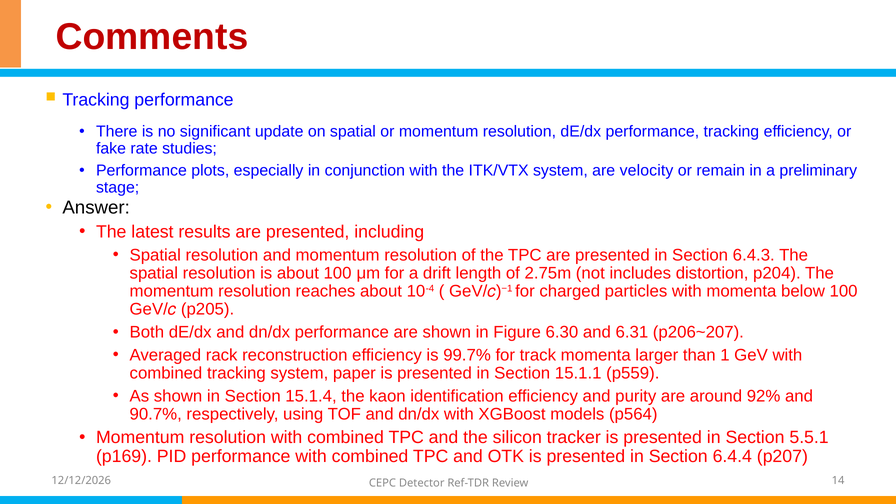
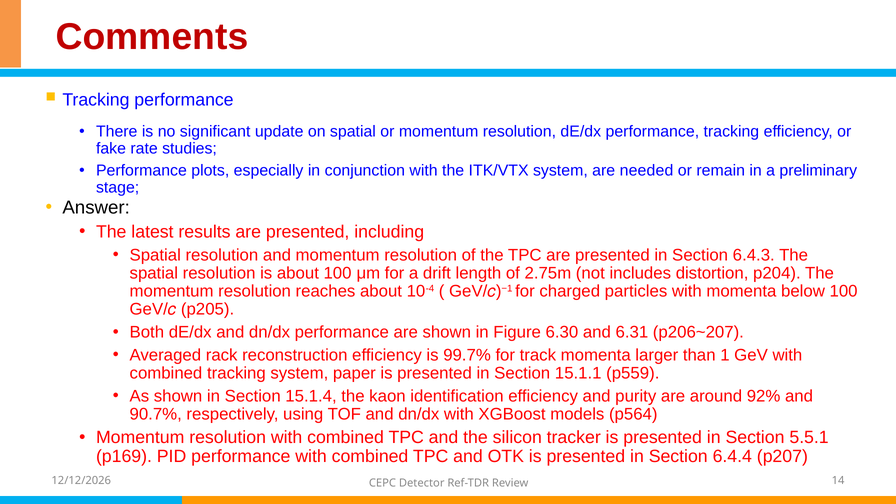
velocity: velocity -> needed
